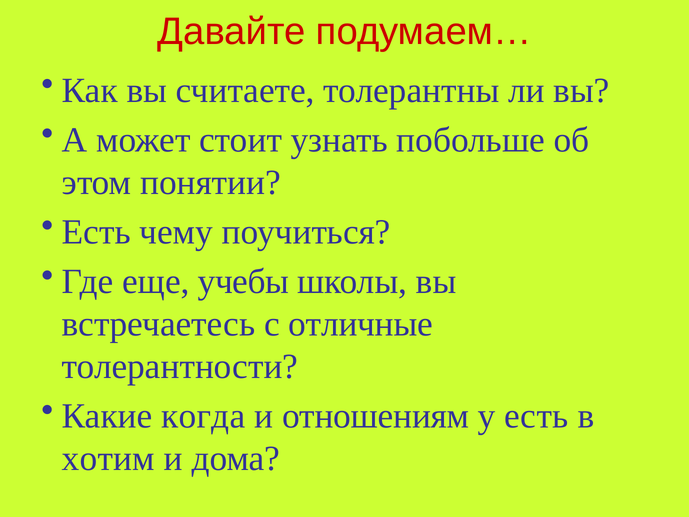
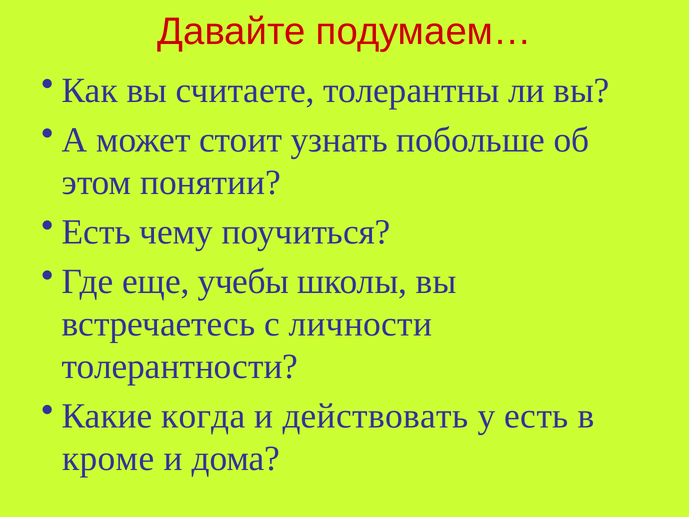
отличные: отличные -> личности
отношениям: отношениям -> действовать
хотим: хотим -> кроме
